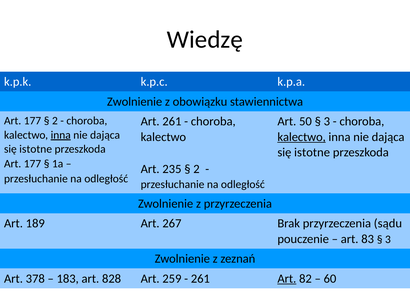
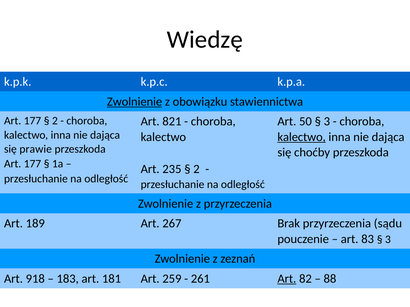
Zwolnienie at (135, 102) underline: none -> present
Art 261: 261 -> 821
inna at (61, 135) underline: present -> none
istotne at (36, 149): istotne -> prawie
istotne at (312, 153): istotne -> choćby
378: 378 -> 918
828: 828 -> 181
60: 60 -> 88
